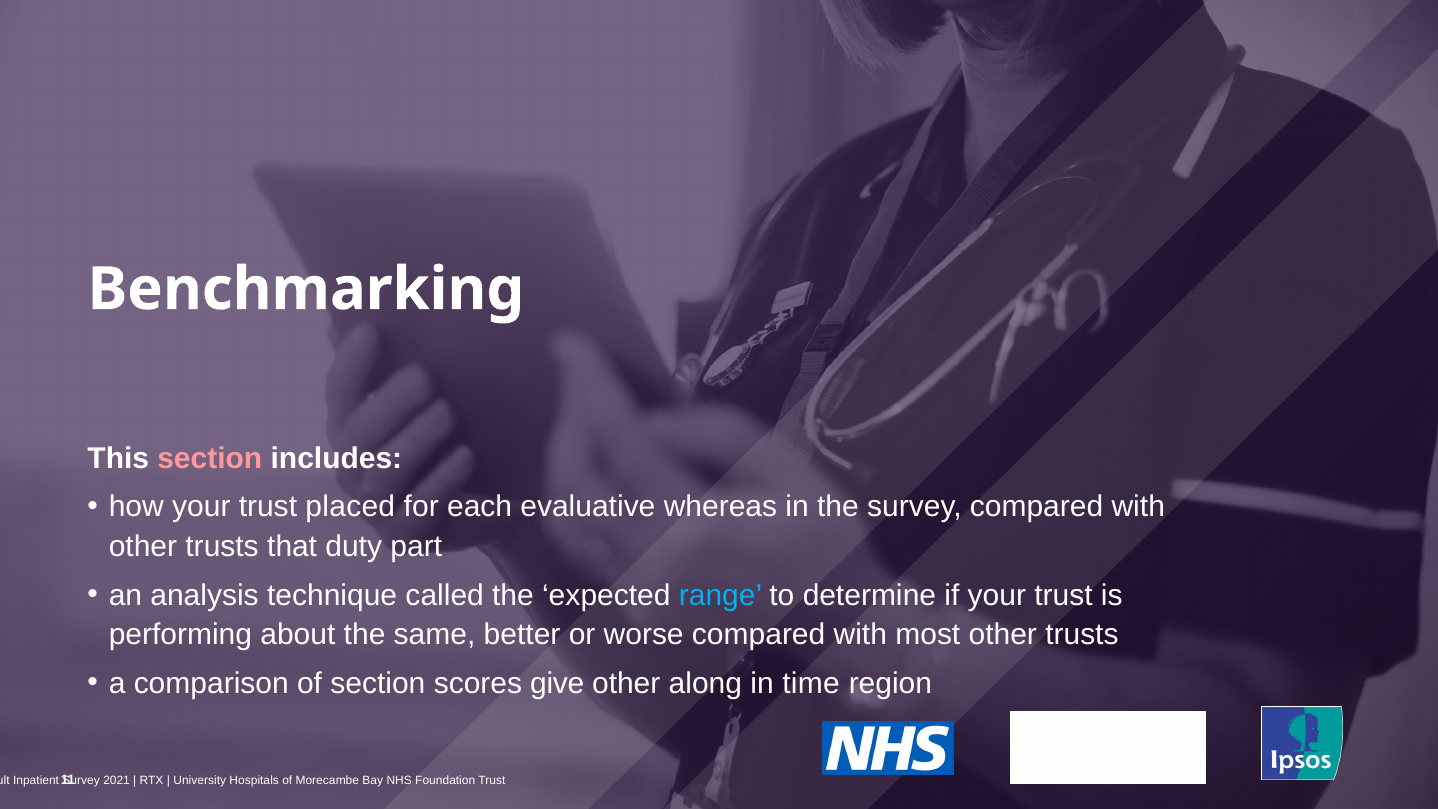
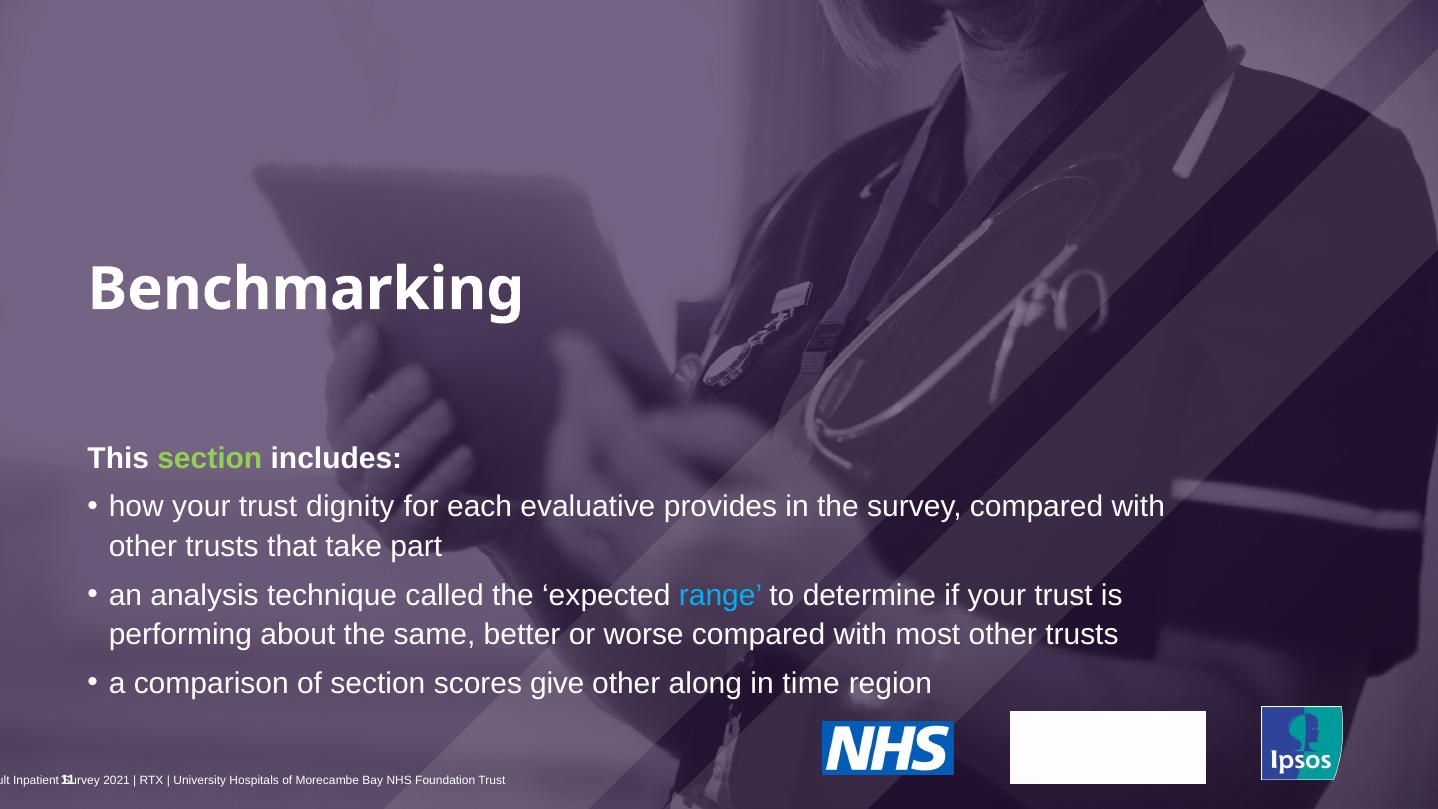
section at (210, 458) colour: pink -> light green
placed: placed -> dignity
whereas: whereas -> provides
duty: duty -> take
